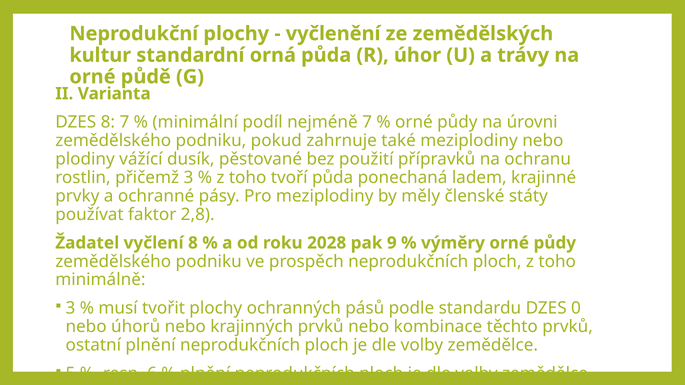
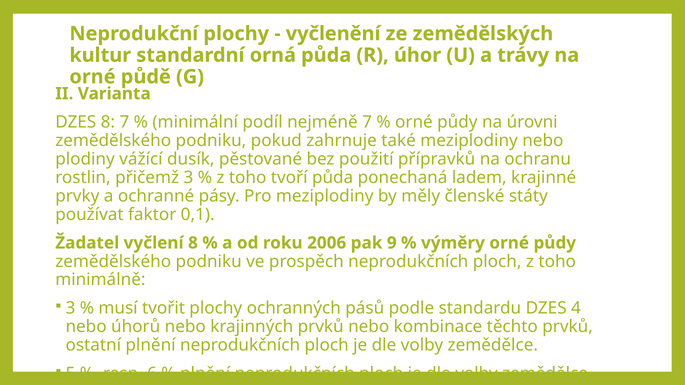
2,8: 2,8 -> 0,1
2028: 2028 -> 2006
0: 0 -> 4
